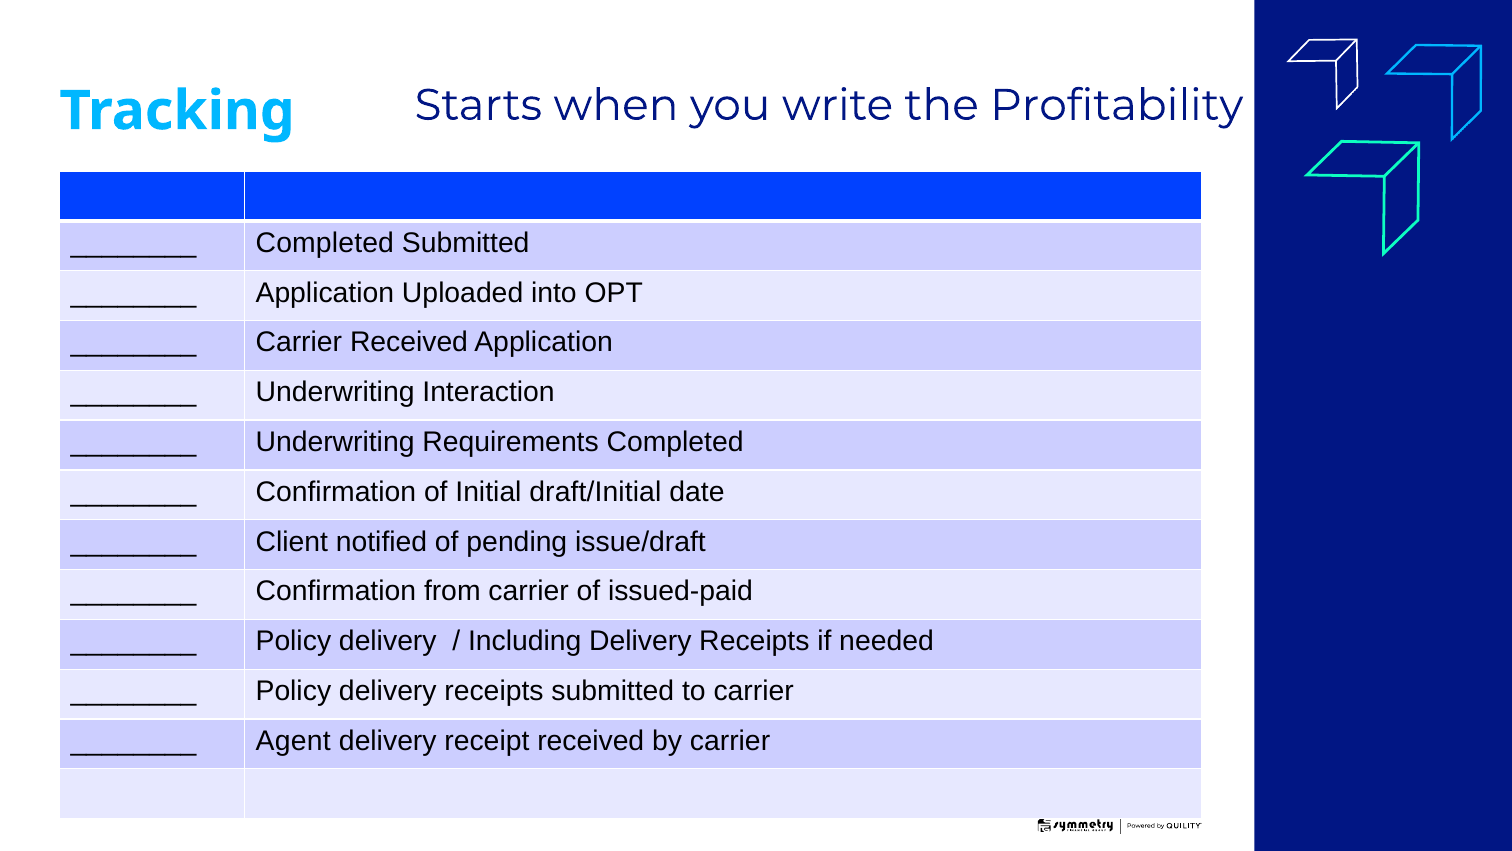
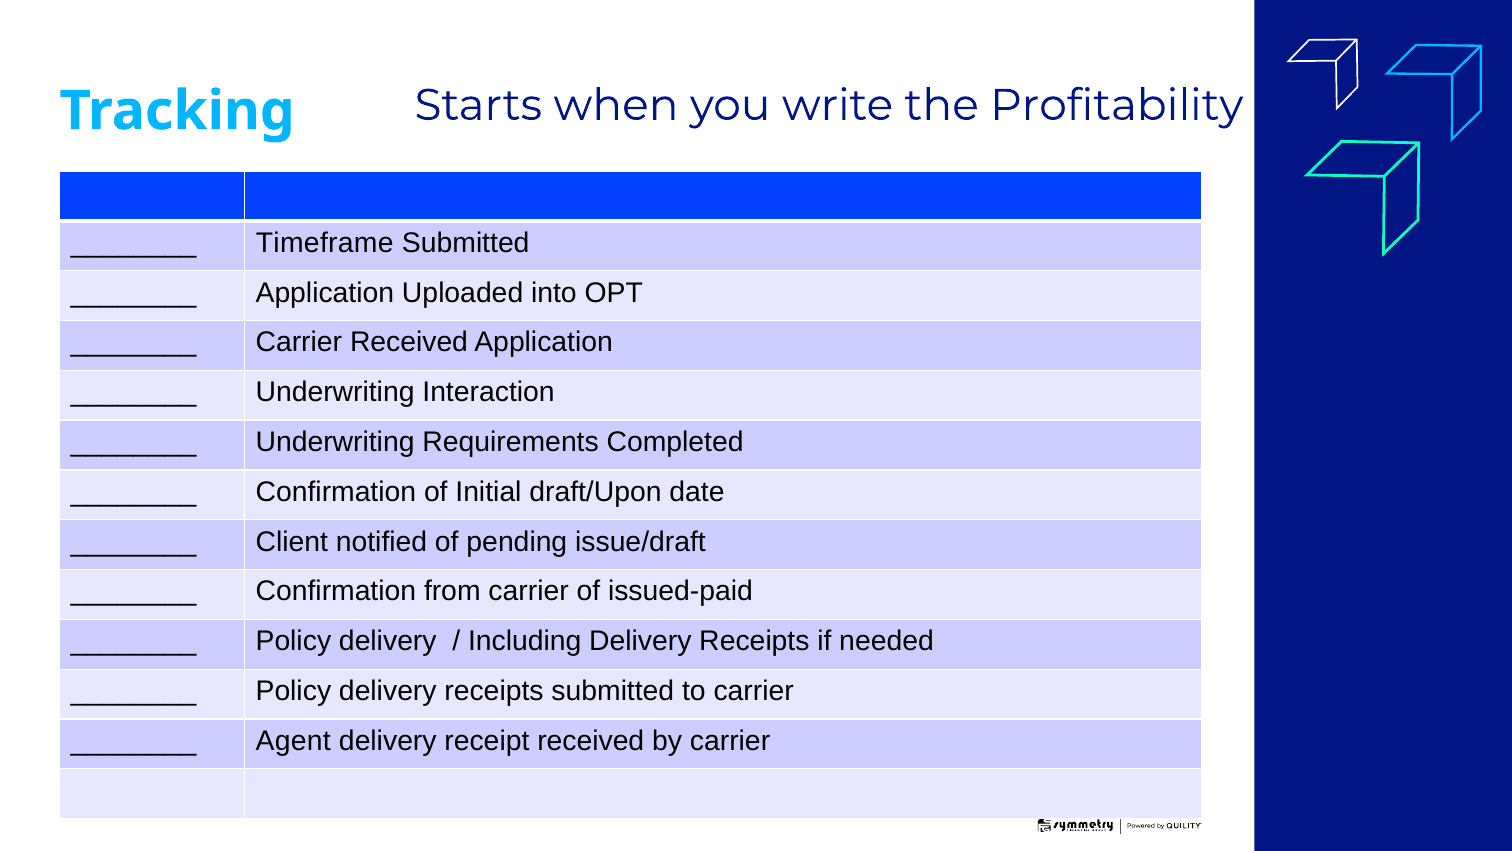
Completed at (325, 243): Completed -> Timeframe
draft/Initial: draft/Initial -> draft/Upon
